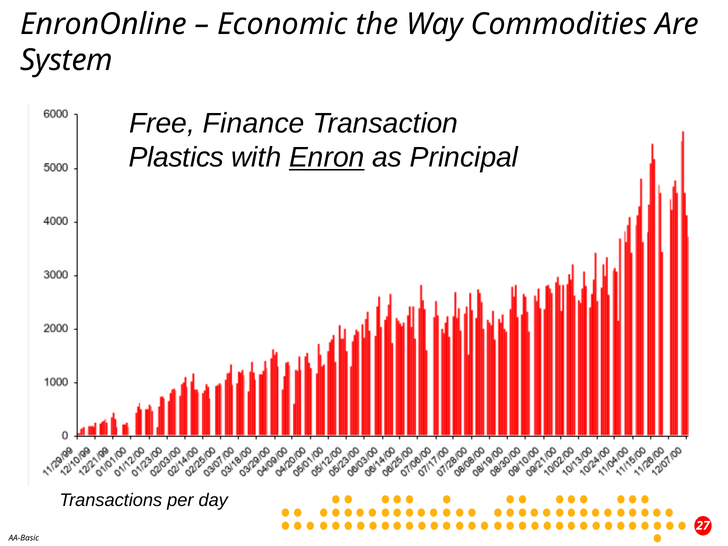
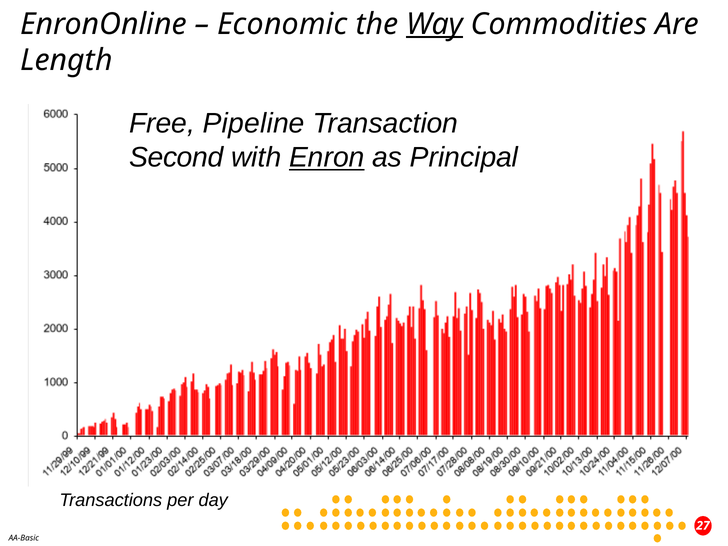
Way underline: none -> present
System: System -> Length
Finance: Finance -> Pipeline
Plastics: Plastics -> Second
